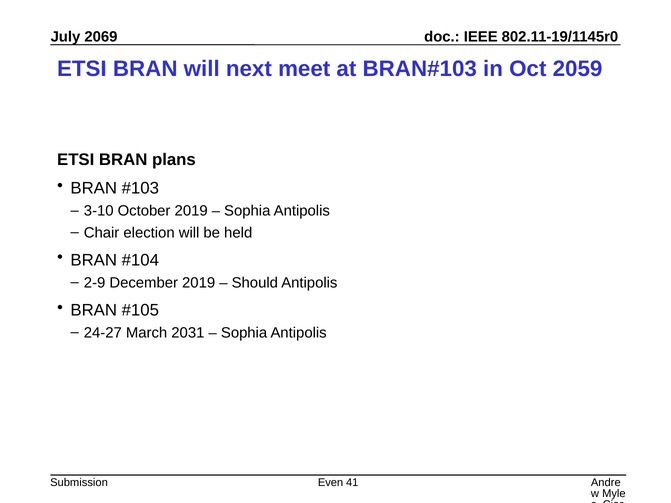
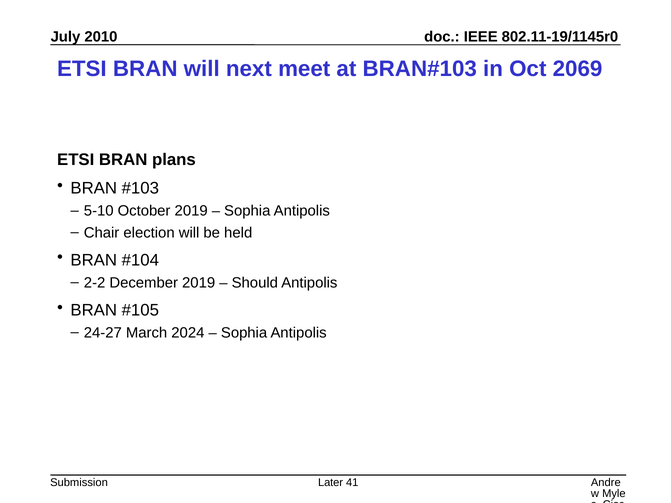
2069: 2069 -> 2010
2059: 2059 -> 2069
3-10: 3-10 -> 5-10
2-9: 2-9 -> 2-2
2031: 2031 -> 2024
Even: Even -> Later
